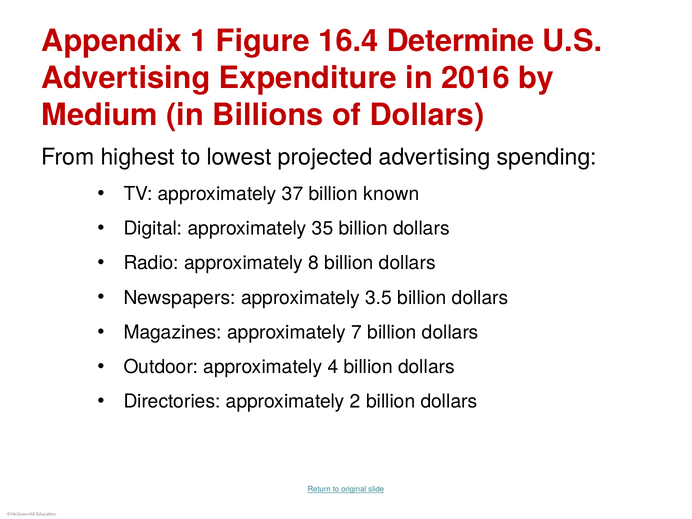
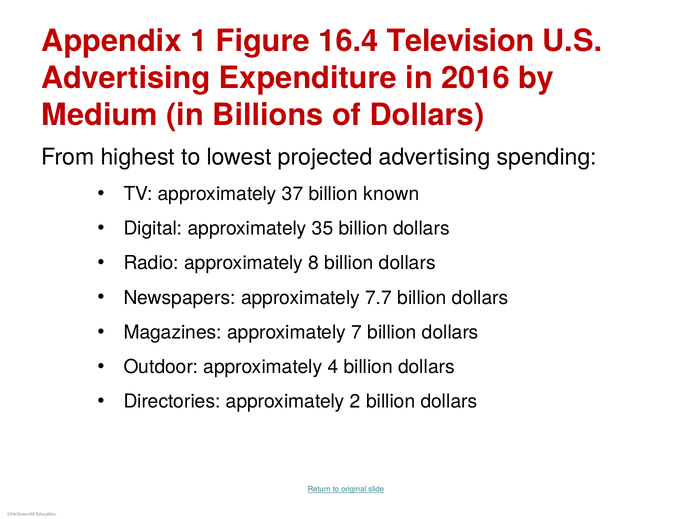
Determine: Determine -> Television
3.5: 3.5 -> 7.7
